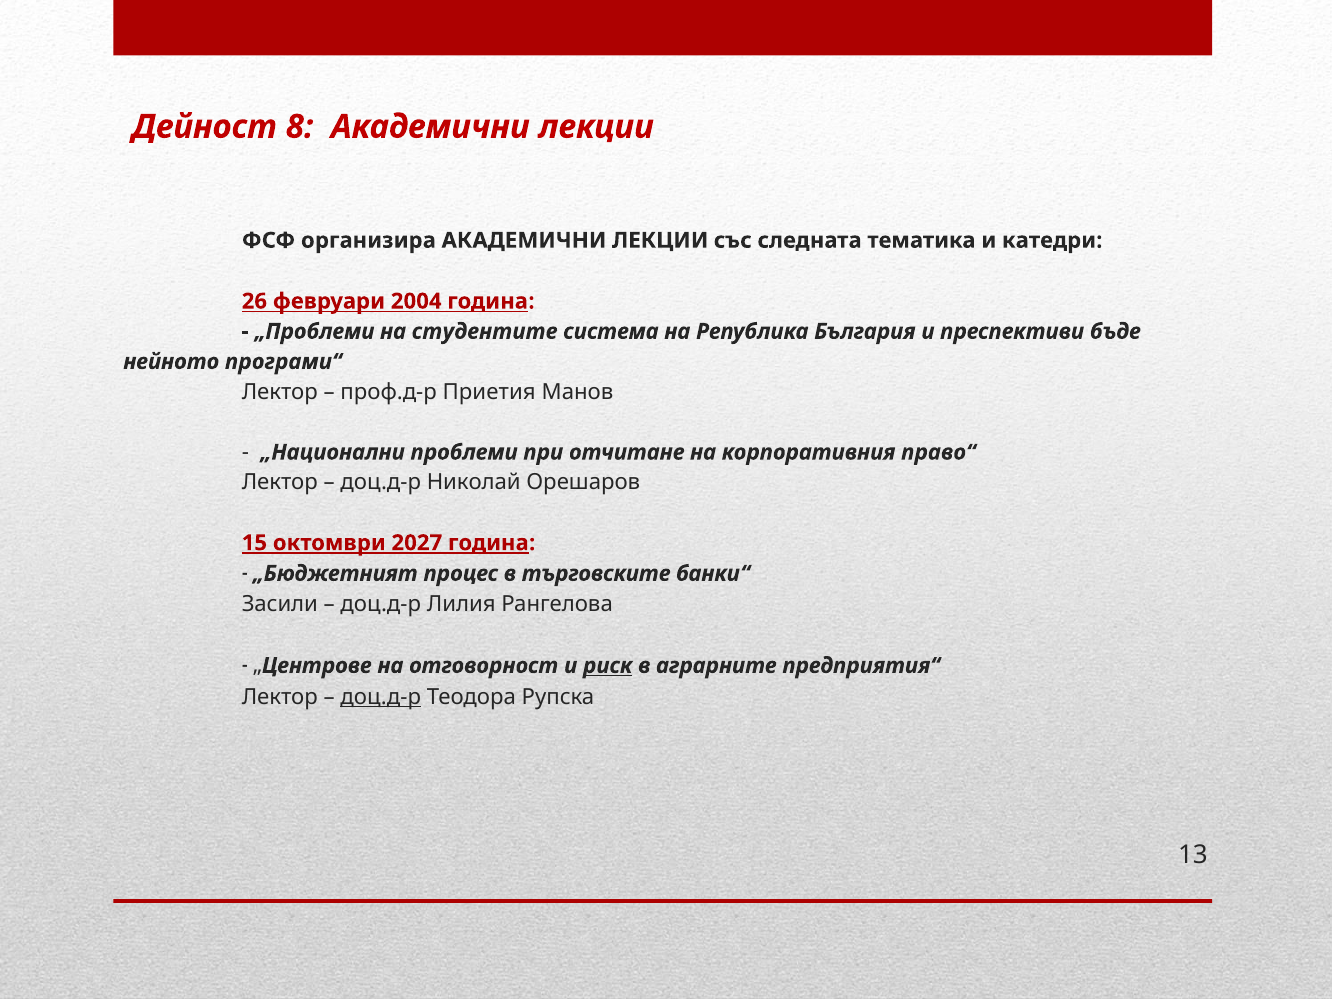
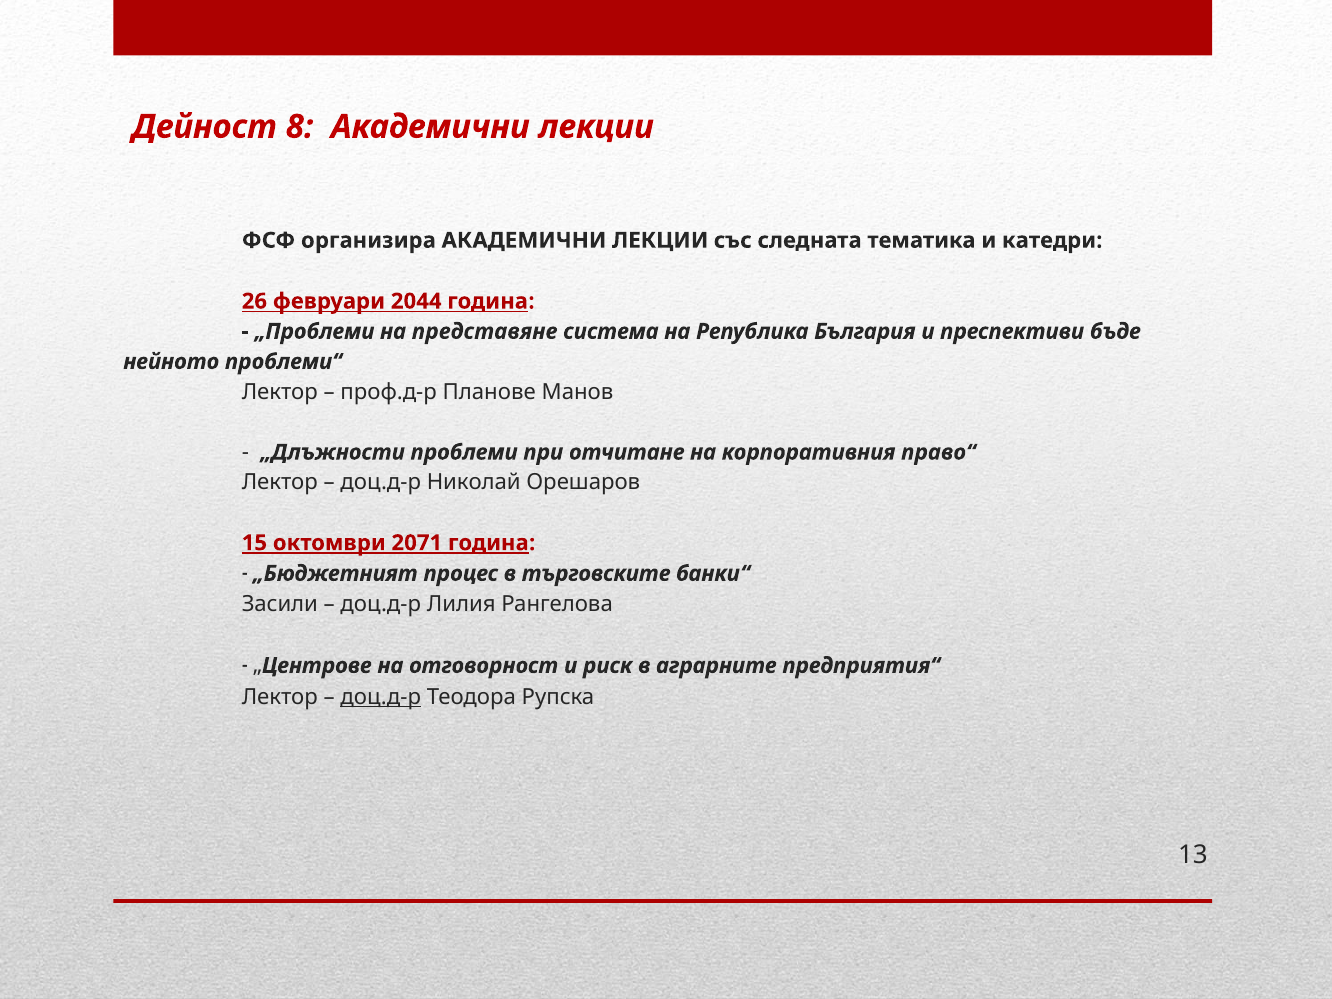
2004: 2004 -> 2044
студентите: студентите -> представяне
програми“: програми“ -> проблеми“
Приетия: Приетия -> Планове
„Национални: „Национални -> „Длъжности
2027: 2027 -> 2071
риск underline: present -> none
